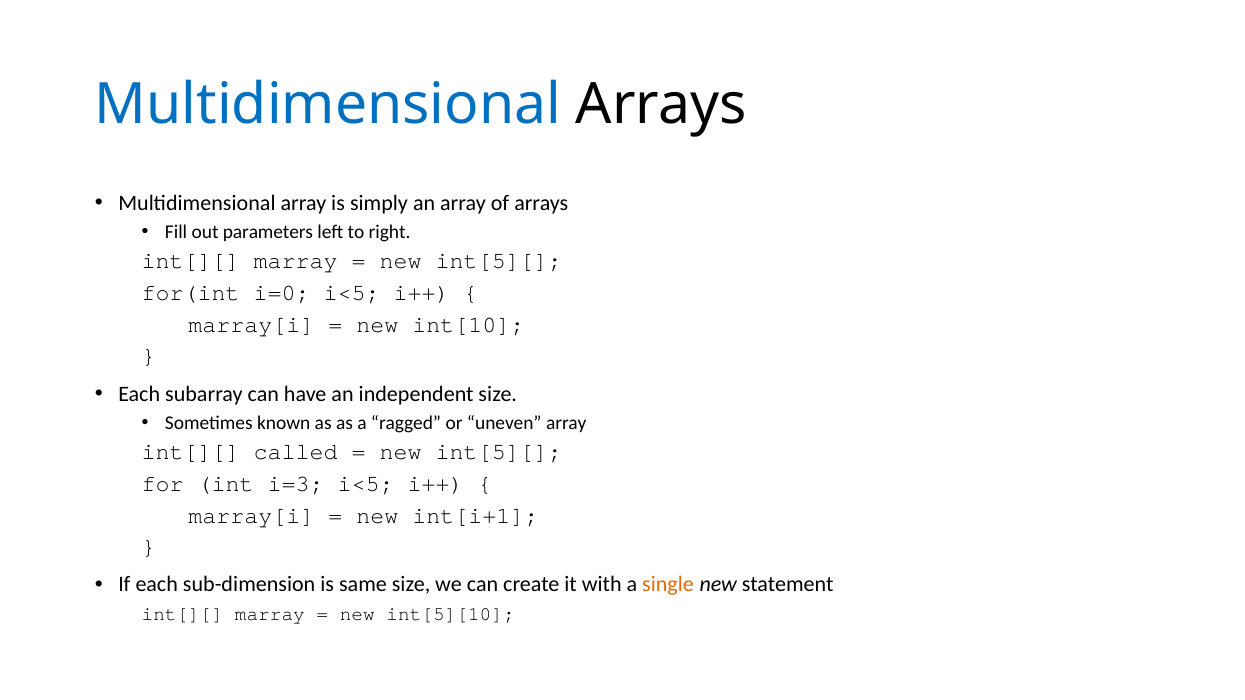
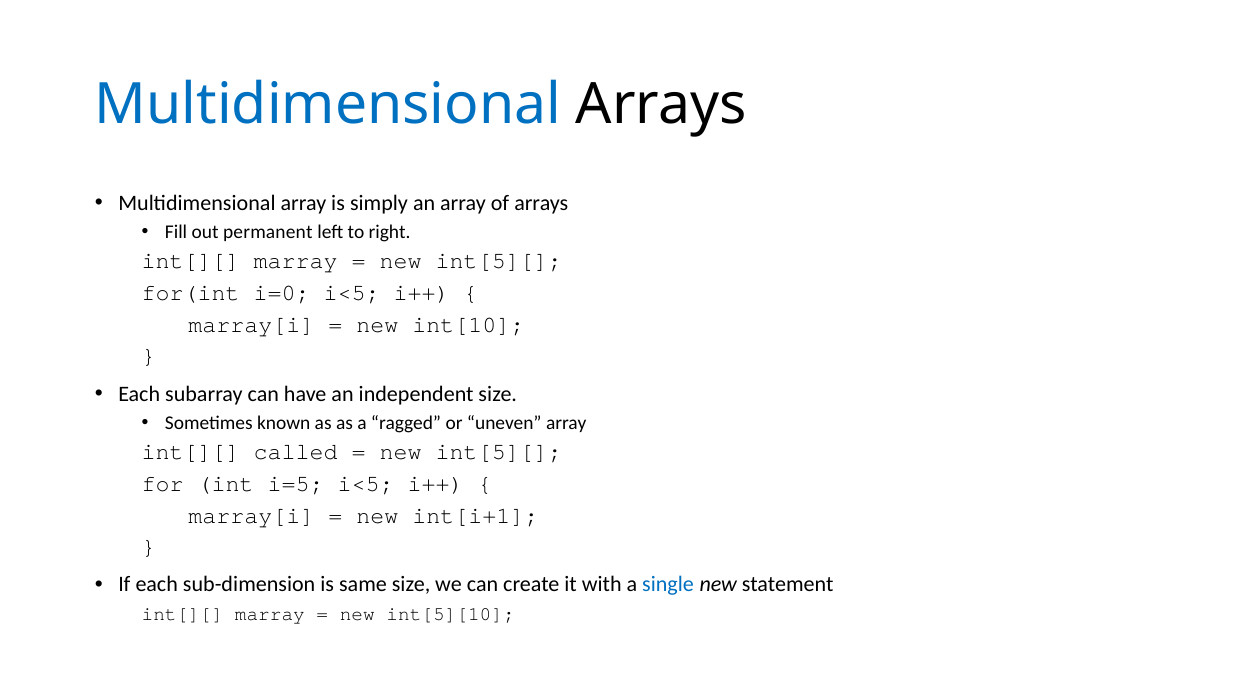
parameters: parameters -> permanent
i=3: i=3 -> i=5
single colour: orange -> blue
